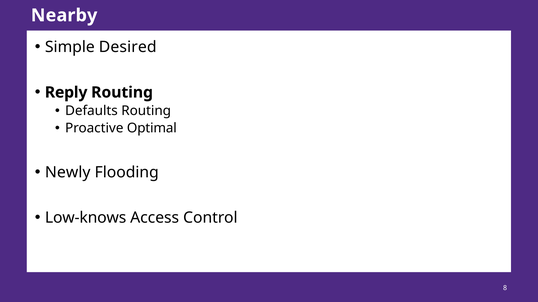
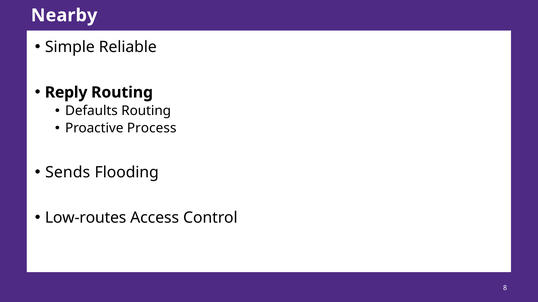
Desired: Desired -> Reliable
Optimal: Optimal -> Process
Newly: Newly -> Sends
Low-knows: Low-knows -> Low-routes
